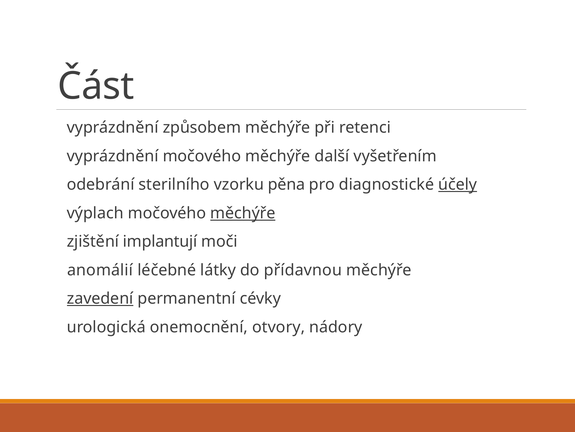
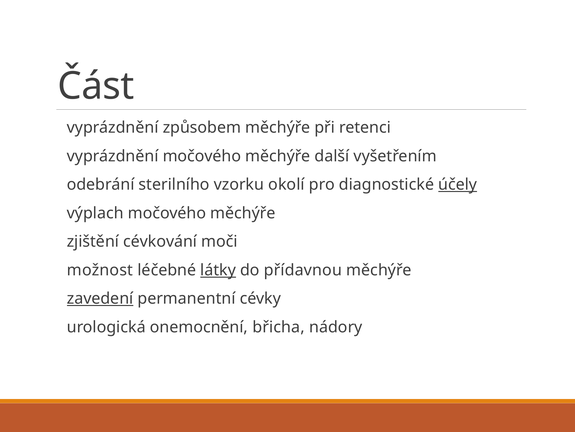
pěna: pěna -> okolí
měchýře at (243, 213) underline: present -> none
implantují: implantují -> cévkování
anomálií: anomálií -> možnost
látky underline: none -> present
otvory: otvory -> břicha
